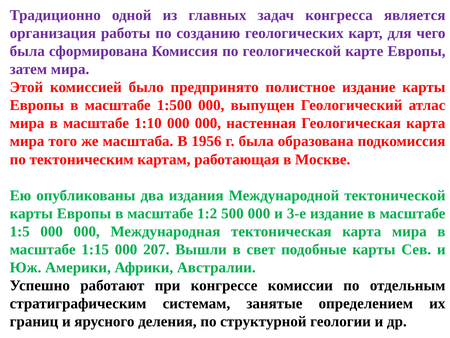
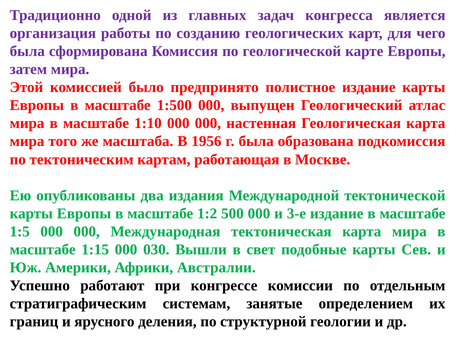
207: 207 -> 030
